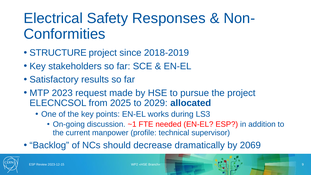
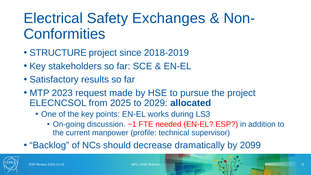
Responses: Responses -> Exchanges
2069: 2069 -> 2099
